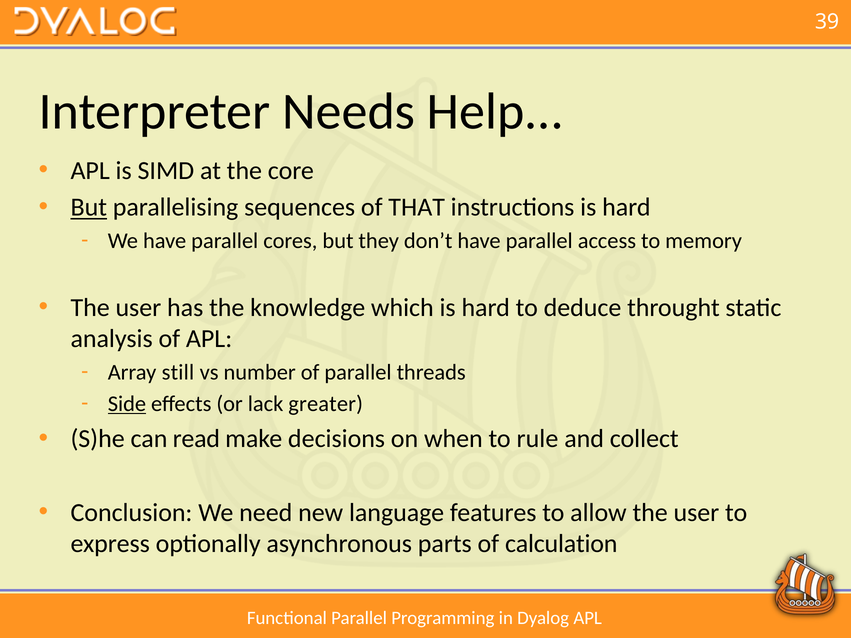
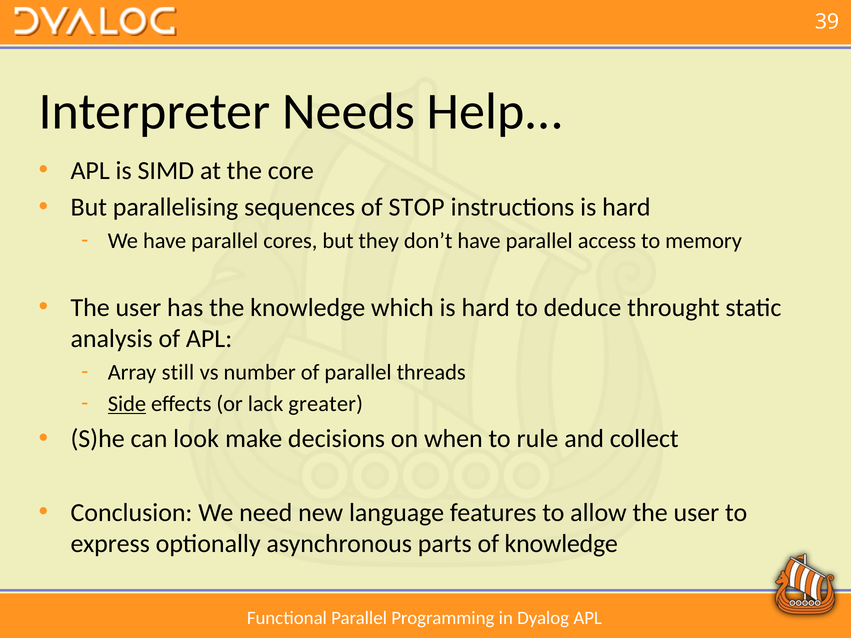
But at (89, 207) underline: present -> none
THAT: THAT -> STOP
read: read -> look
of calculation: calculation -> knowledge
